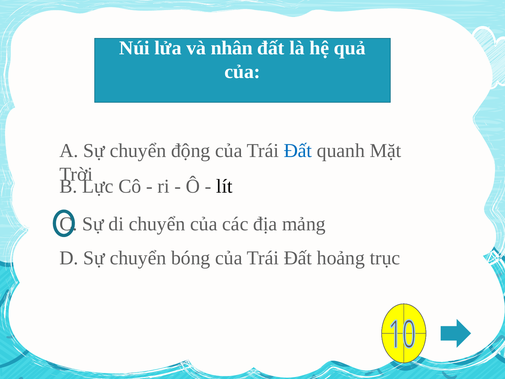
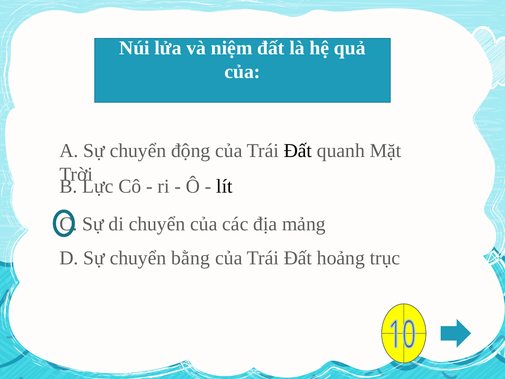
nhân: nhân -> niệm
Đất at (298, 151) colour: blue -> black
bóng: bóng -> bằng
